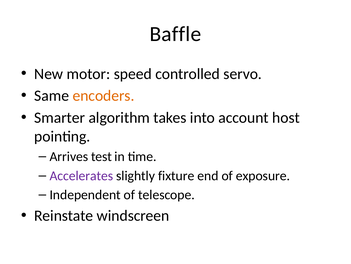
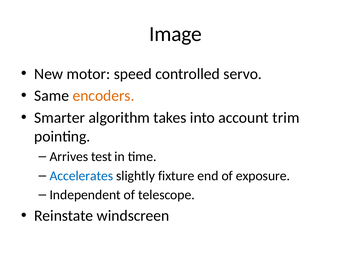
Baffle: Baffle -> Image
host: host -> trim
Accelerates colour: purple -> blue
